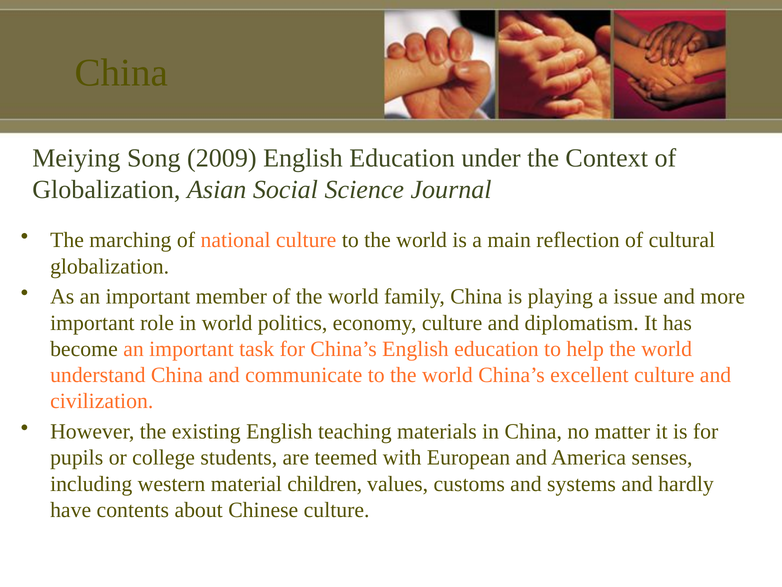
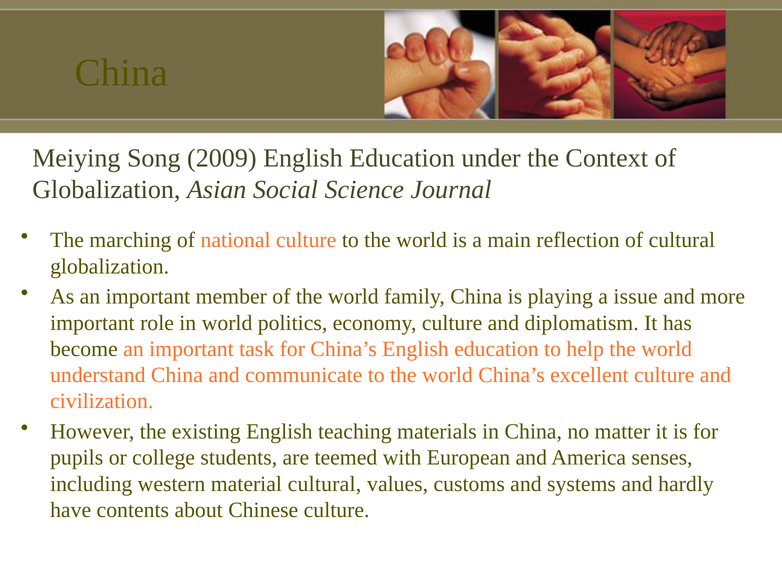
material children: children -> cultural
